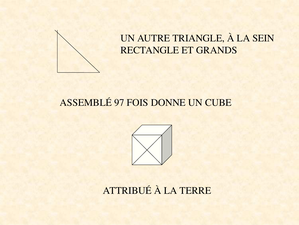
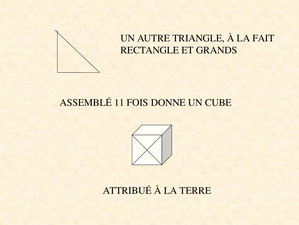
SEIN: SEIN -> FAIT
97: 97 -> 11
